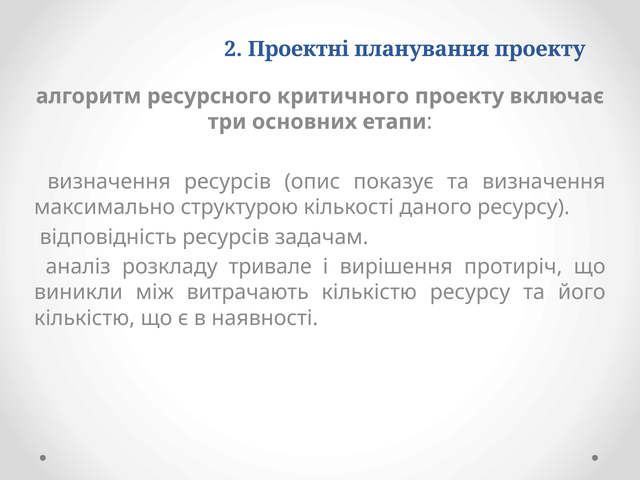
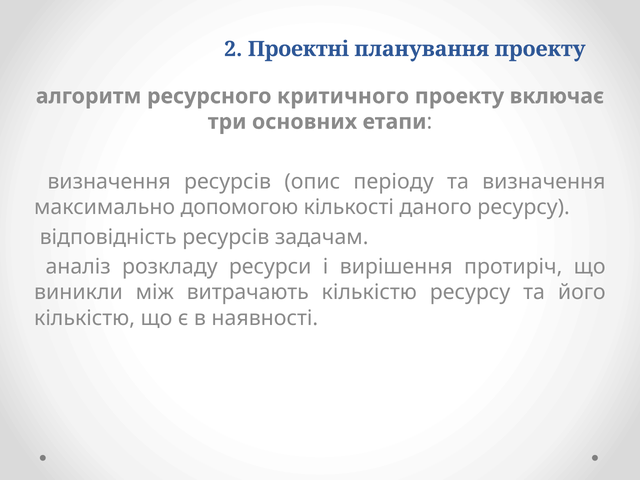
показує: показує -> періоду
структурою: структурою -> допомогою
тривале: тривале -> ресурси
